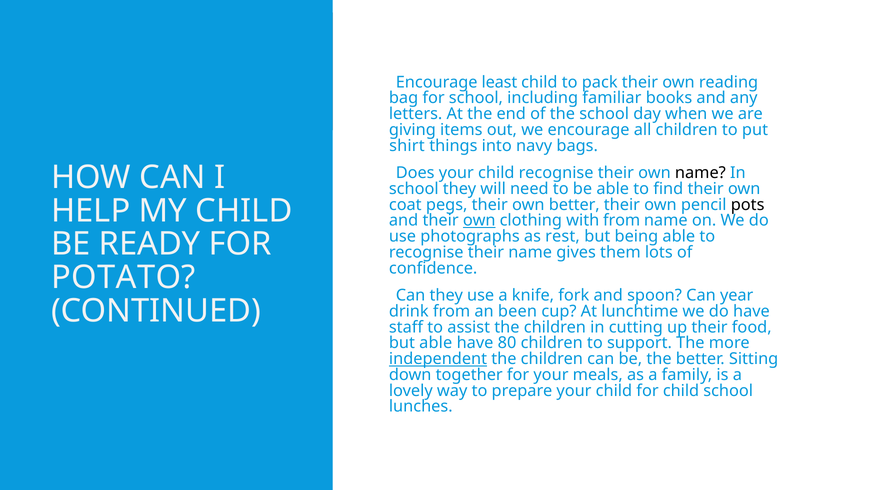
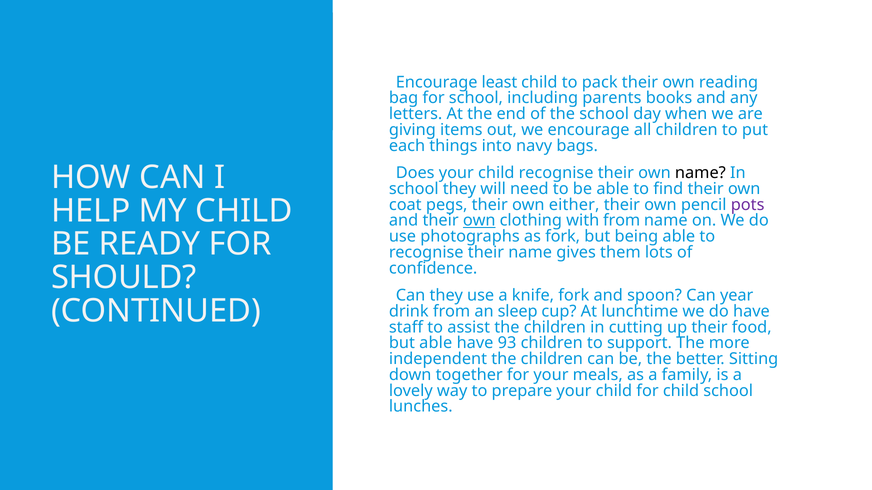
familiar: familiar -> parents
shirt: shirt -> each
own better: better -> either
pots colour: black -> purple
as rest: rest -> fork
POTATO: POTATO -> SHOULD
been: been -> sleep
80: 80 -> 93
independent underline: present -> none
